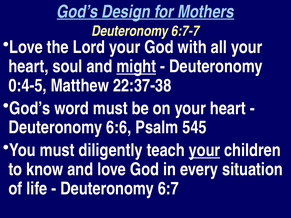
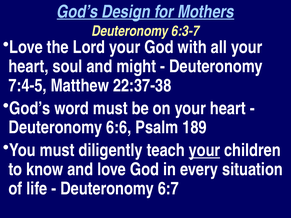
6:7-7: 6:7-7 -> 6:3-7
might underline: present -> none
0:4-5: 0:4-5 -> 7:4-5
545: 545 -> 189
